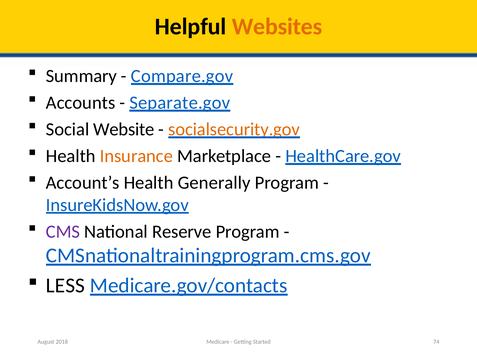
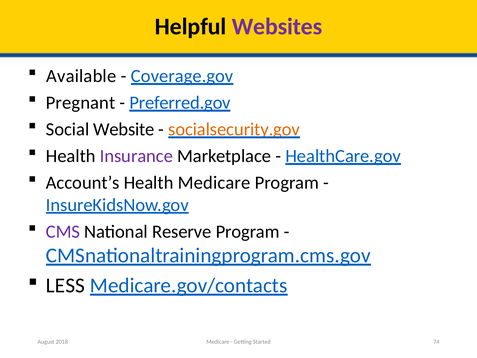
Websites colour: orange -> purple
Summary: Summary -> Available
Compare.gov: Compare.gov -> Coverage.gov
Accounts: Accounts -> Pregnant
Separate.gov: Separate.gov -> Preferred.gov
Insurance colour: orange -> purple
Health Generally: Generally -> Medicare
